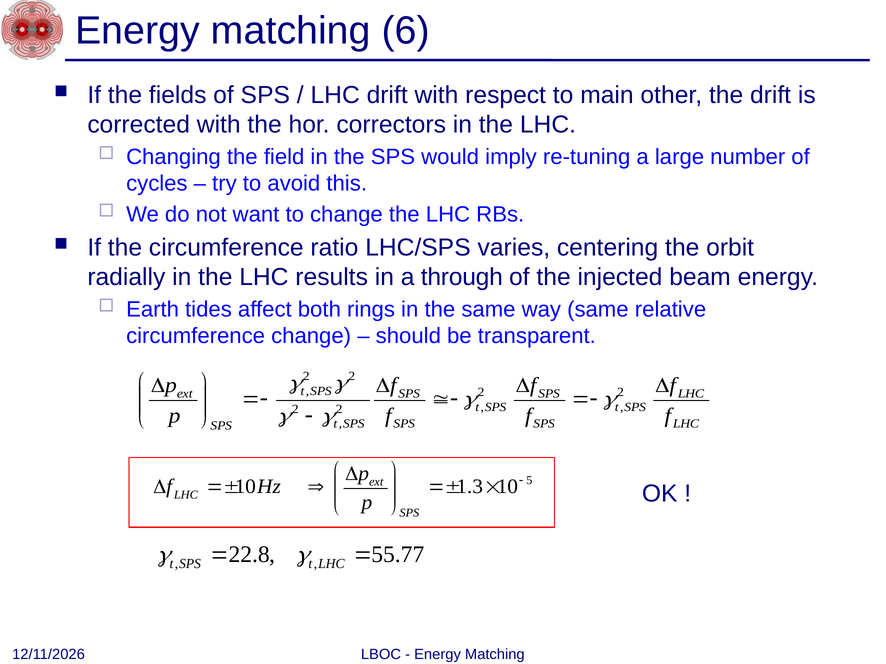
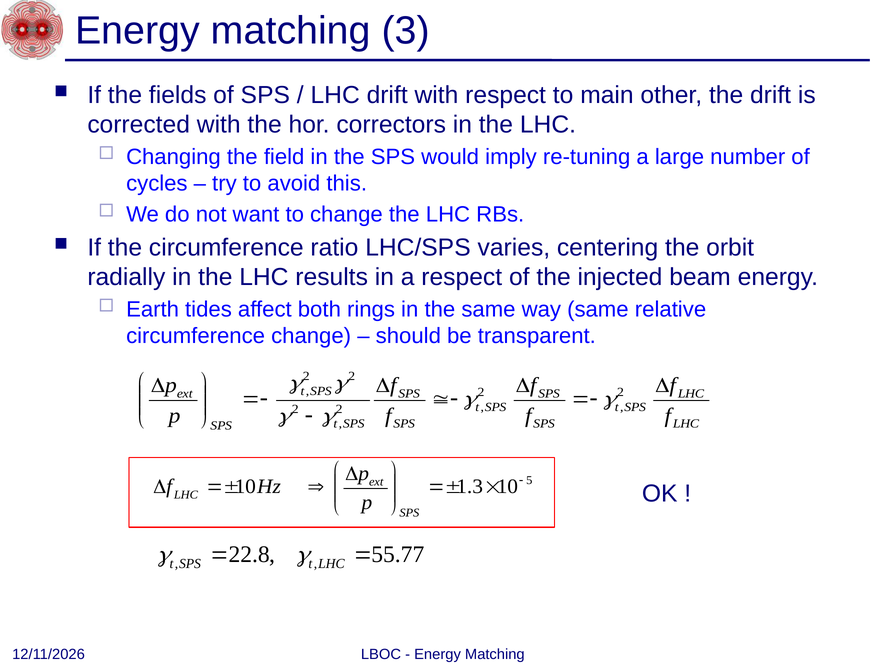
matching 6: 6 -> 3
a through: through -> respect
